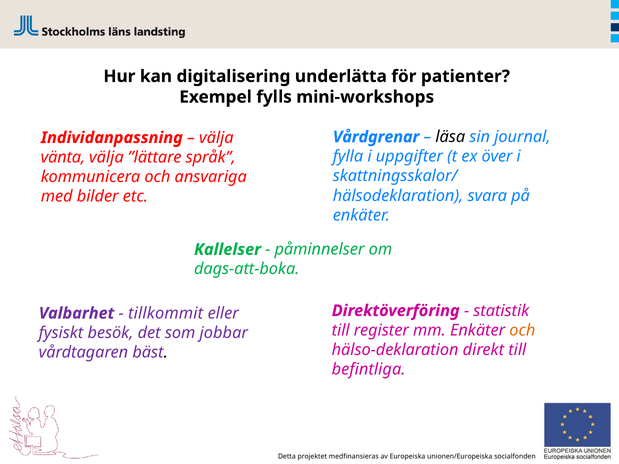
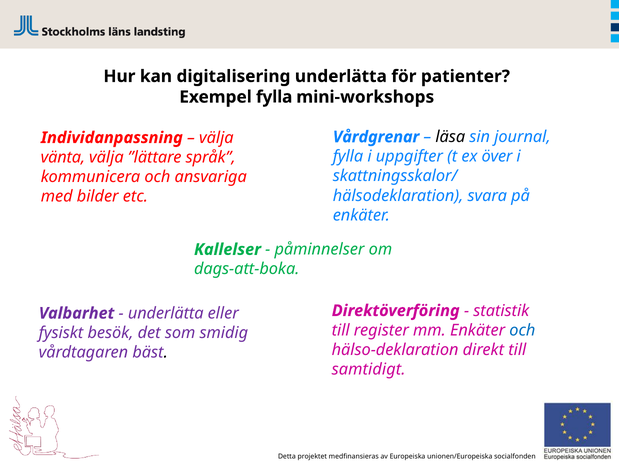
Exempel fylls: fylls -> fylla
tillkommit at (166, 313): tillkommit -> underlätta
och at (522, 330) colour: orange -> blue
jobbar: jobbar -> smidig
befintliga: befintliga -> samtidigt
